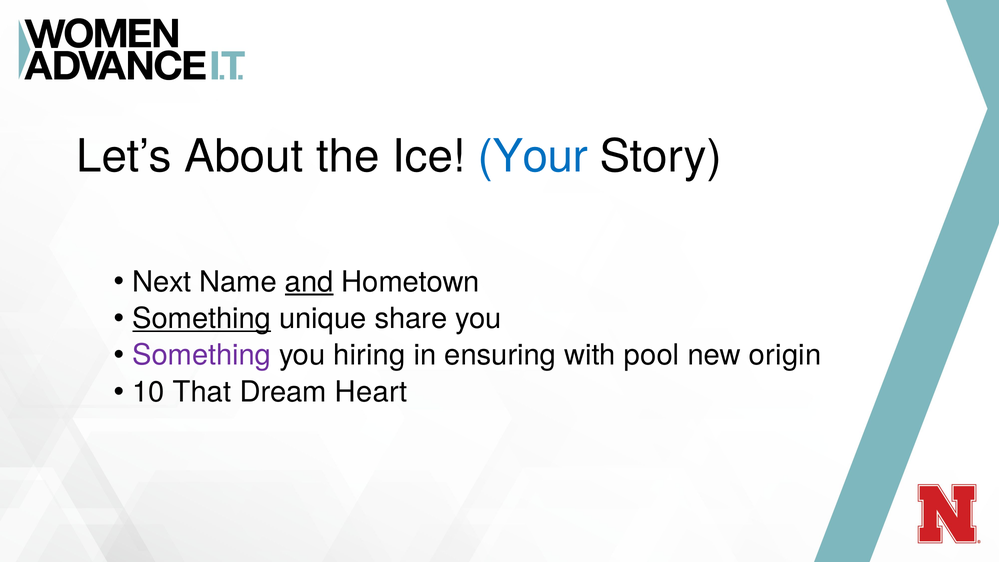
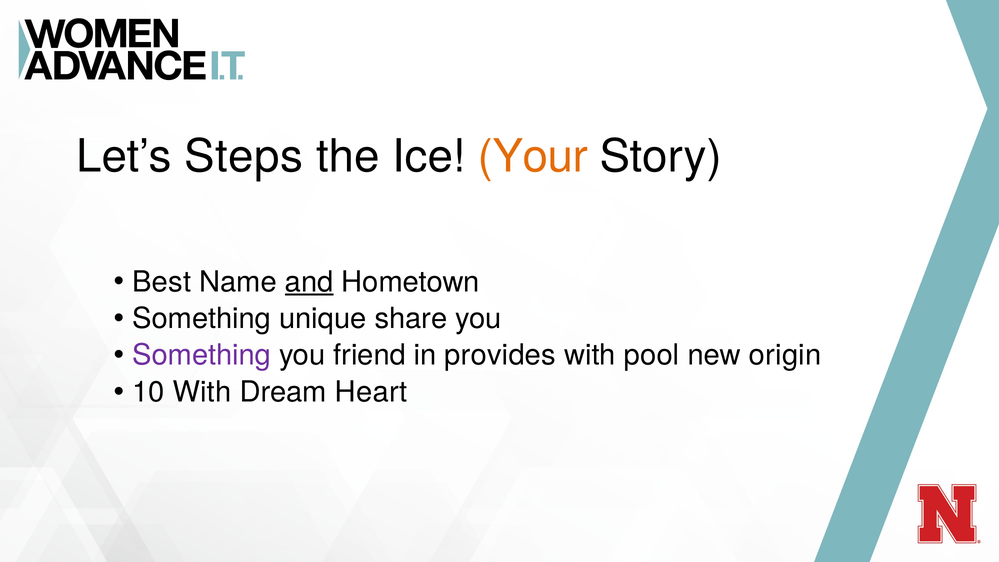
About: About -> Steps
Your colour: blue -> orange
Next: Next -> Best
Something at (202, 319) underline: present -> none
hiring: hiring -> friend
ensuring: ensuring -> provides
10 That: That -> With
